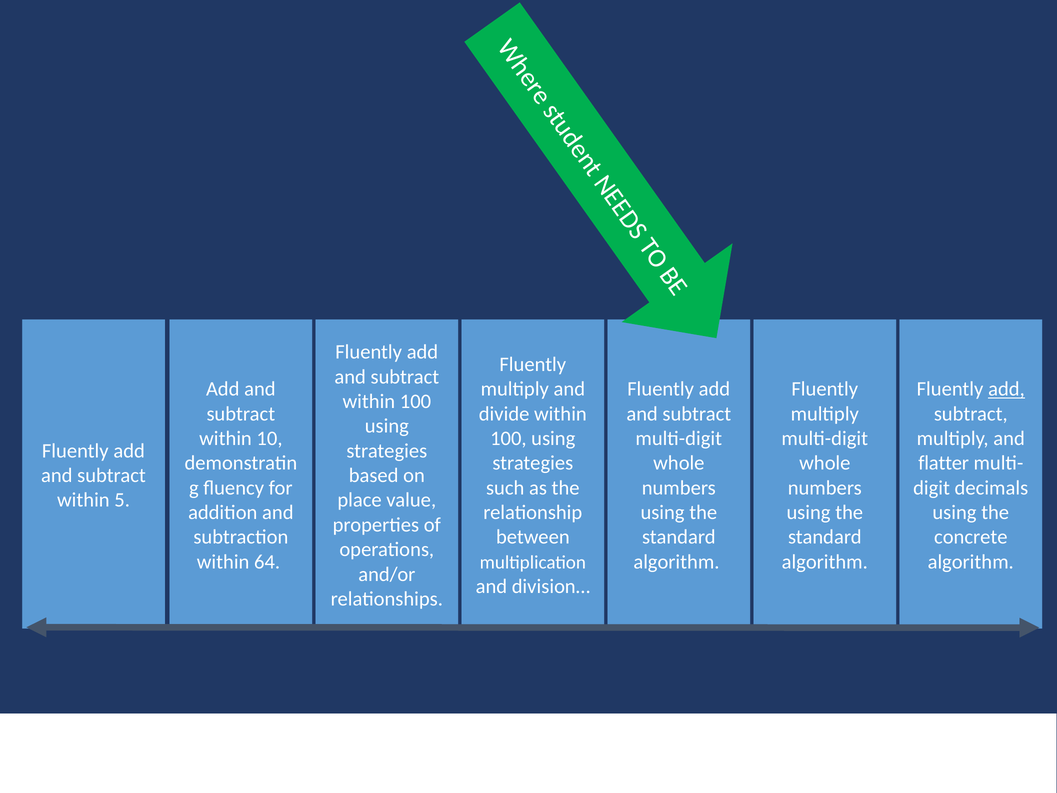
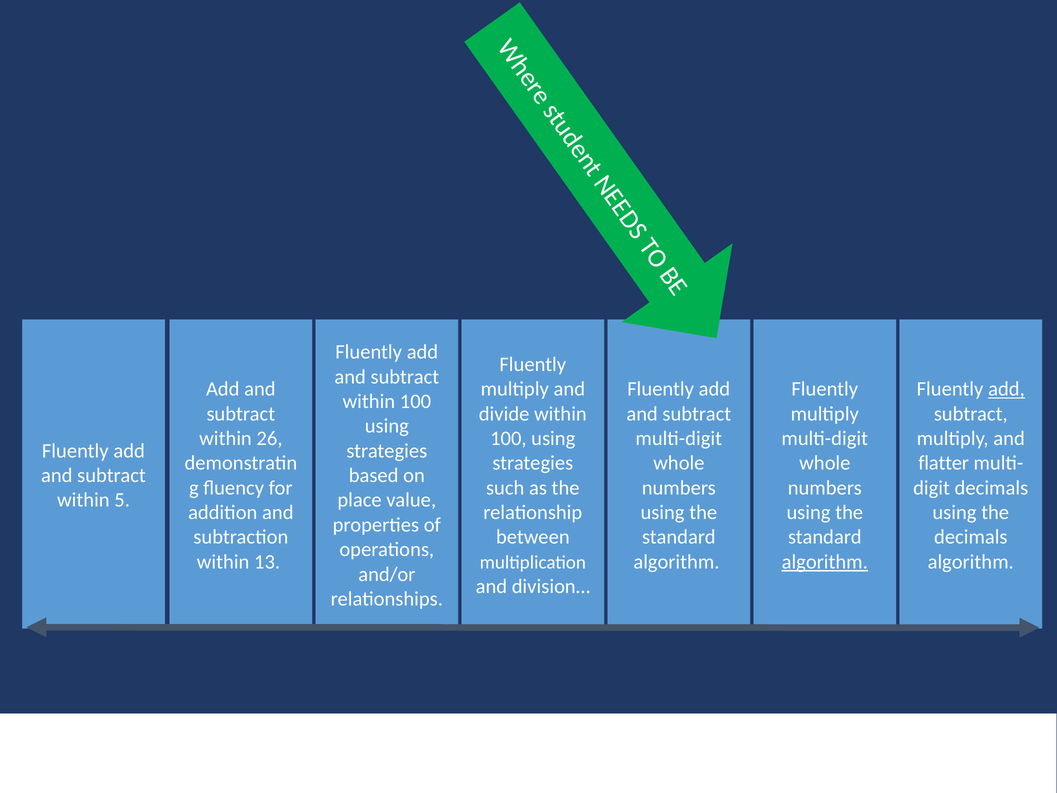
10: 10 -> 26
concrete at (971, 537): concrete -> decimals
64: 64 -> 13
algorithm at (825, 562) underline: none -> present
